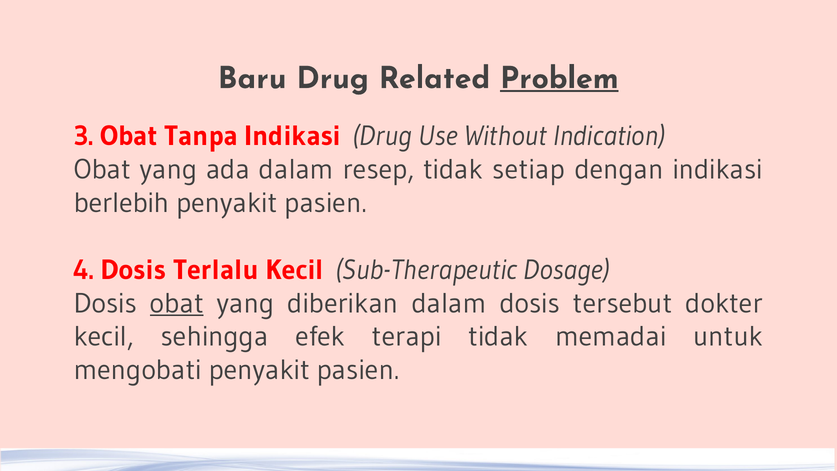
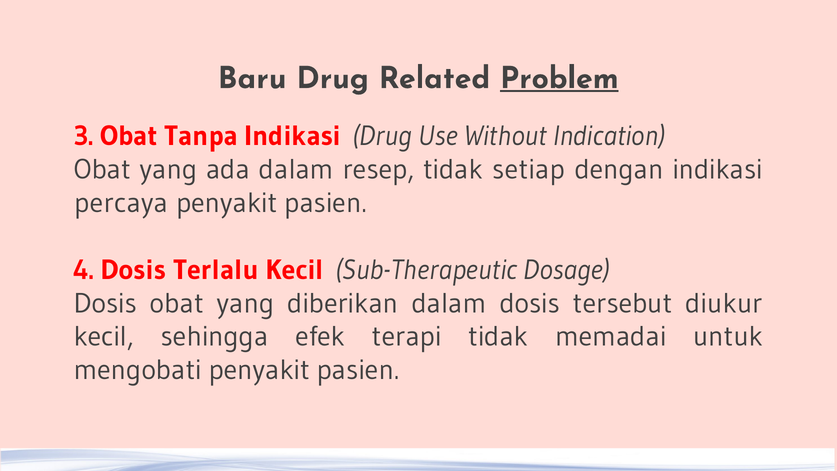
berlebih: berlebih -> percaya
obat at (177, 303) underline: present -> none
dokter: dokter -> diukur
